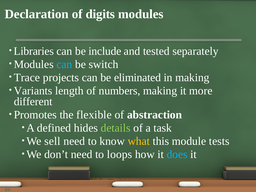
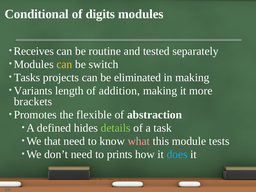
Declaration: Declaration -> Conditional
Libraries: Libraries -> Receives
include: include -> routine
can at (64, 64) colour: light blue -> yellow
Trace: Trace -> Tasks
numbers: numbers -> addition
different: different -> brackets
sell: sell -> that
what colour: yellow -> pink
loops: loops -> prints
